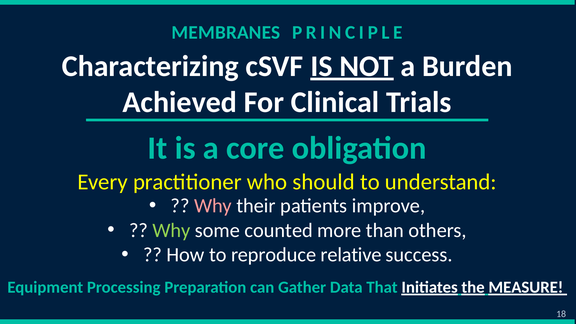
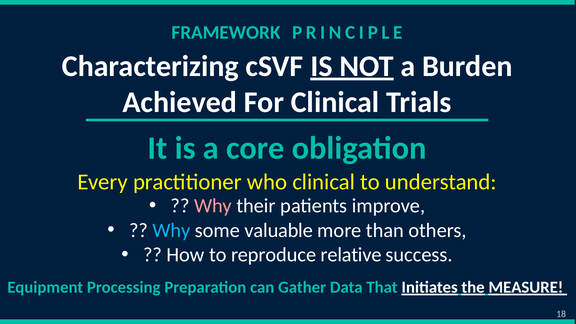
MEMBRANES: MEMBRANES -> FRAMEWORK
who should: should -> clinical
Why at (172, 230) colour: light green -> light blue
counted: counted -> valuable
